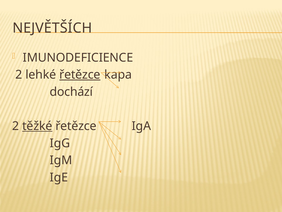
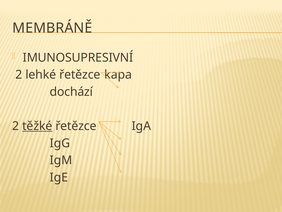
NEJVĚTŠÍCH: NEJVĚTŠÍCH -> MEMBRÁNĚ
IMUNODEFICIENCE: IMUNODEFICIENCE -> IMUNOSUPRESIVNÍ
řetězce at (80, 75) underline: present -> none
